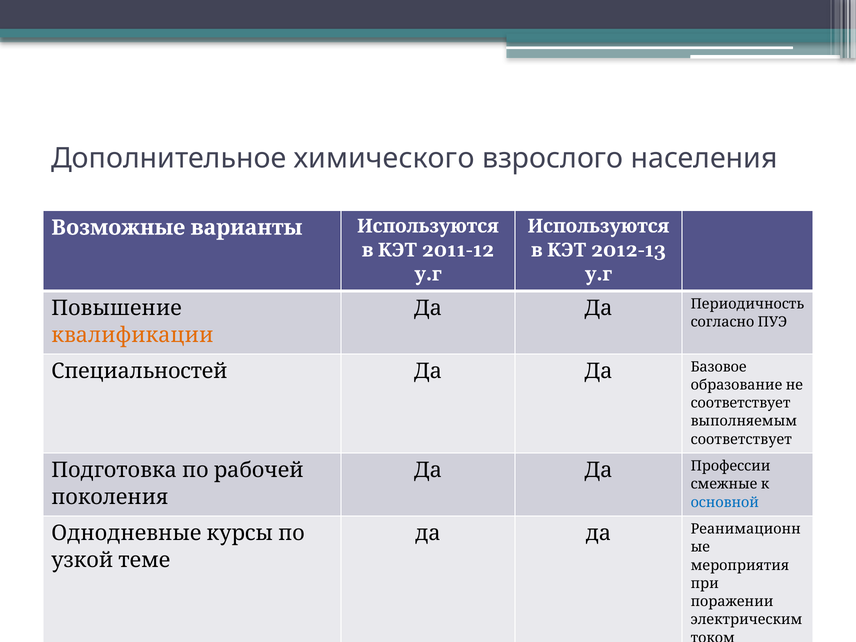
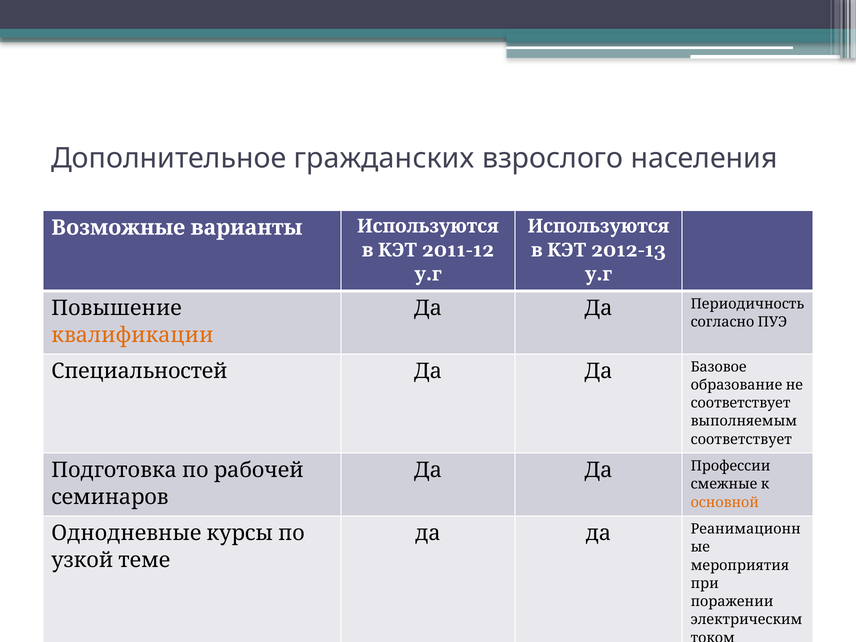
химического: химического -> гражданских
поколения: поколения -> семинаров
основной colour: blue -> orange
